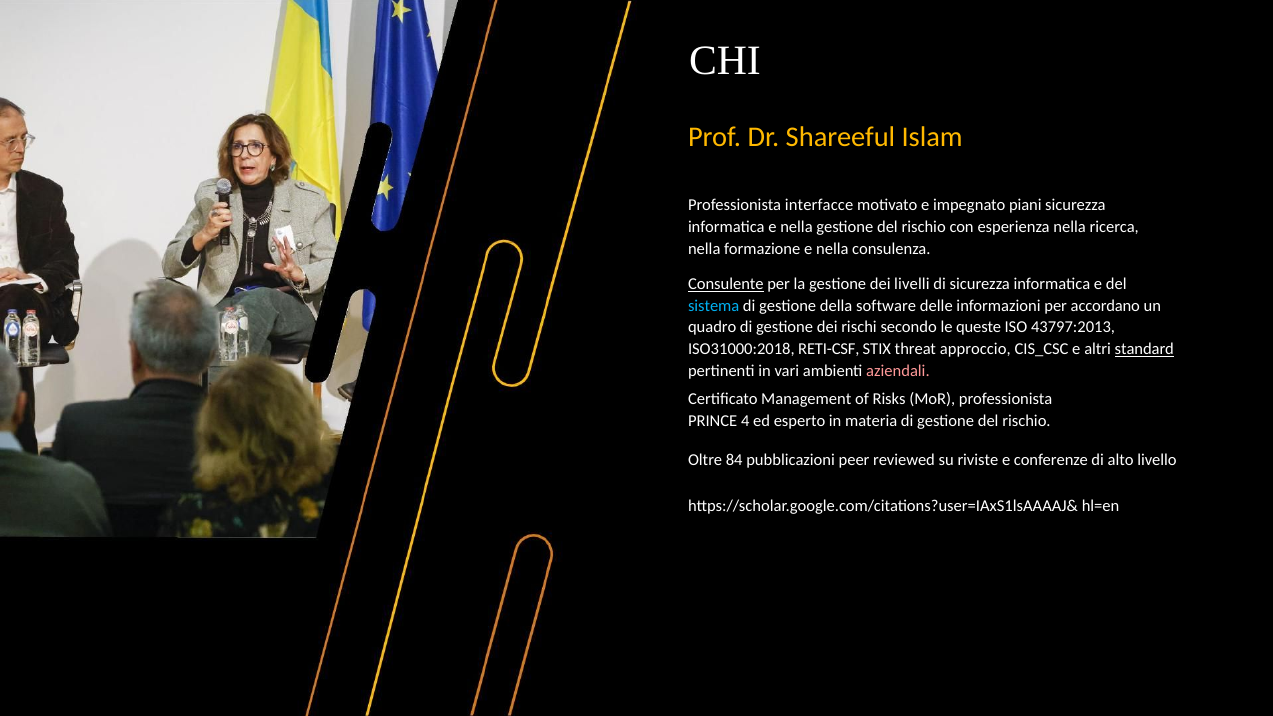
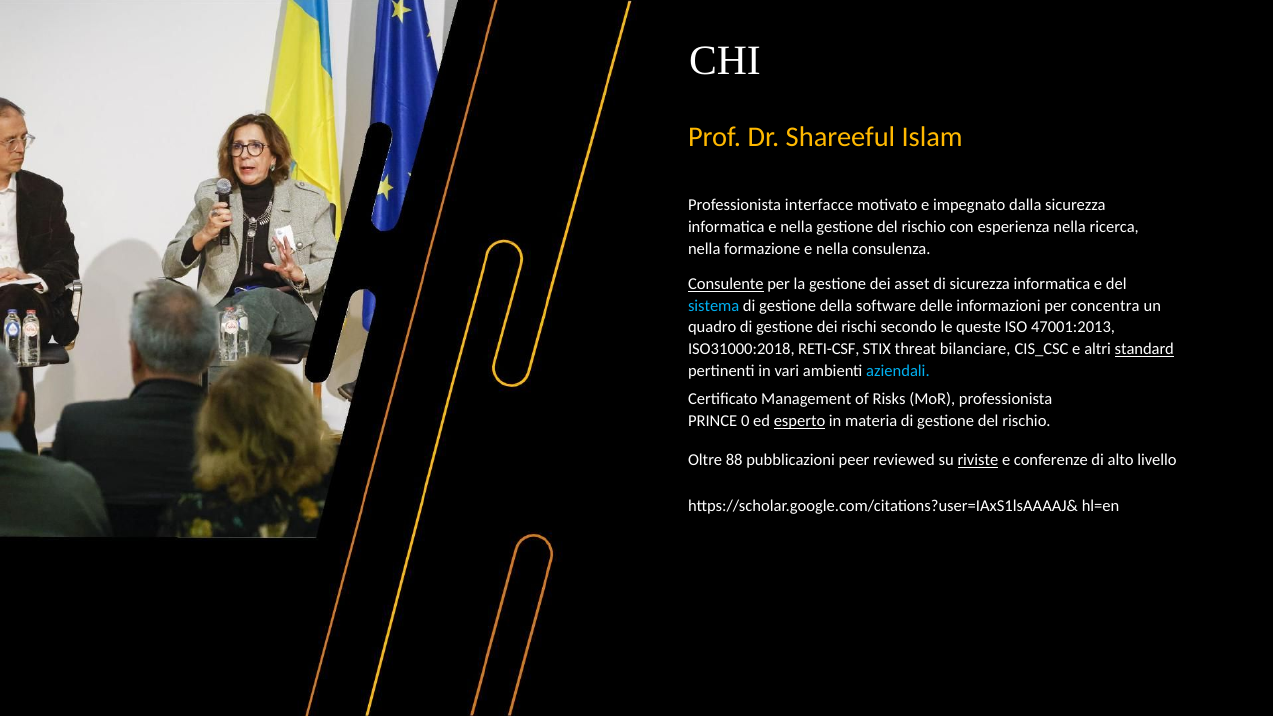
piani: piani -> dalla
livelli: livelli -> asset
accordano: accordano -> concentra
43797:2013: 43797:2013 -> 47001:2013
approccio: approccio -> bilanciare
aziendali colour: pink -> light blue
4: 4 -> 0
esperto underline: none -> present
84: 84 -> 88
riviste underline: none -> present
